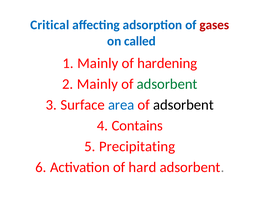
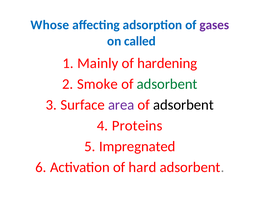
Critical: Critical -> Whose
gases colour: red -> purple
Mainly at (97, 84): Mainly -> Smoke
area colour: blue -> purple
Contains: Contains -> Proteins
Precipitating: Precipitating -> Impregnated
